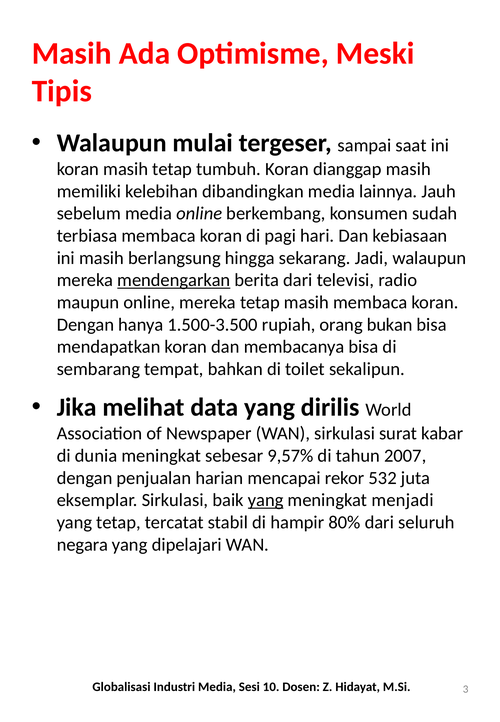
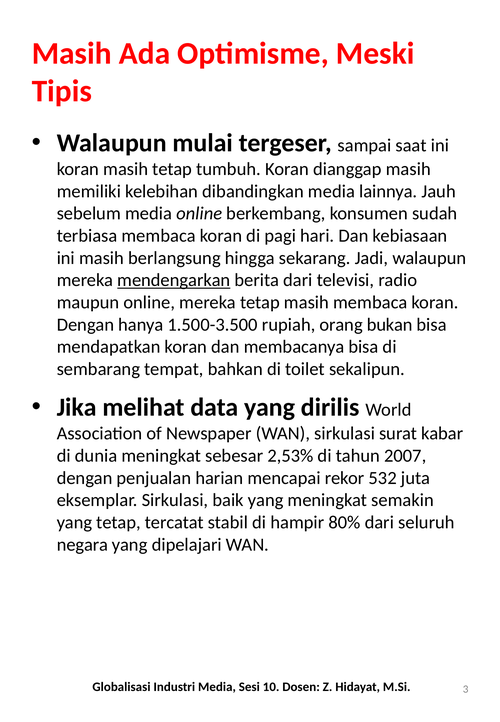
9,57%: 9,57% -> 2,53%
yang at (266, 500) underline: present -> none
menjadi: menjadi -> semakin
